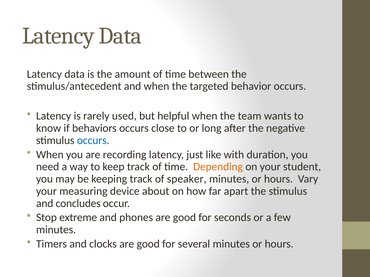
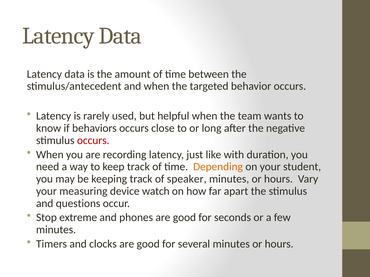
occurs at (93, 141) colour: blue -> red
about: about -> watch
concludes: concludes -> questions
